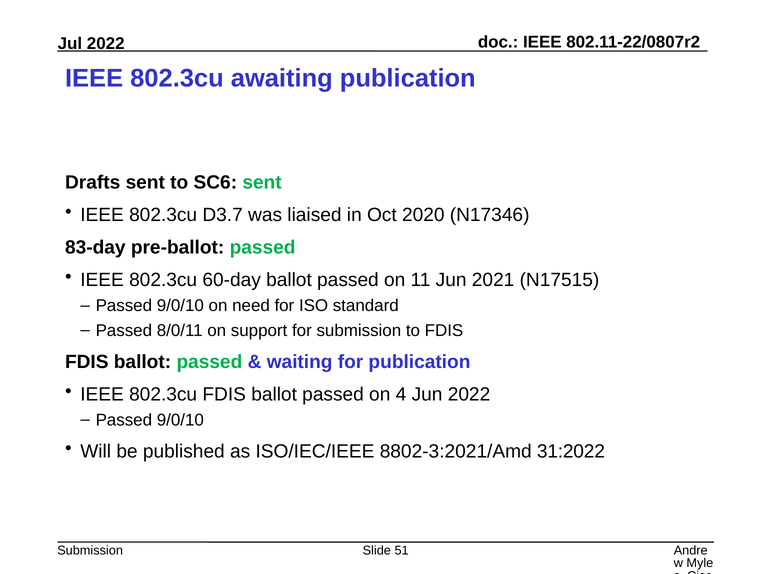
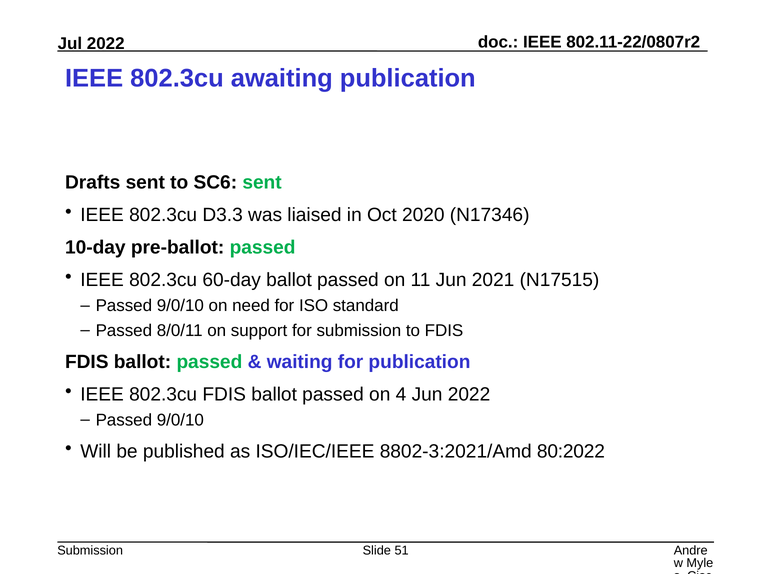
D3.7: D3.7 -> D3.3
83-day: 83-day -> 10-day
31:2022: 31:2022 -> 80:2022
